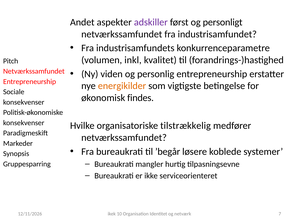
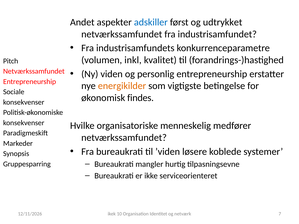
adskiller colour: purple -> blue
personligt: personligt -> udtrykket
tilstrækkelig: tilstrækkelig -> menneskelig
’begår: ’begår -> ’viden
